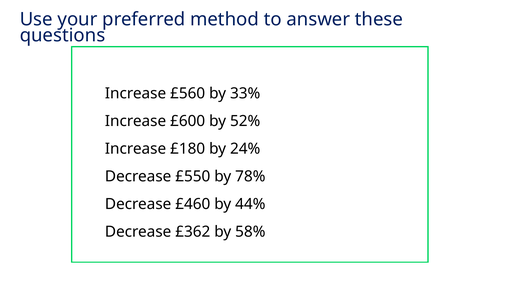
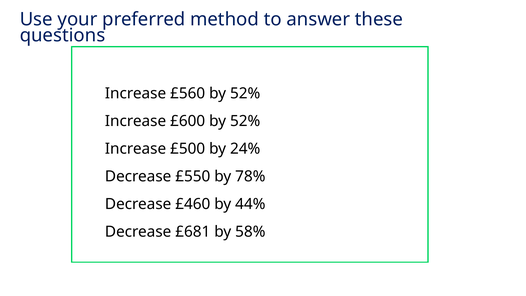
£560 by 33%: 33% -> 52%
£180: £180 -> £500
£362: £362 -> £681
